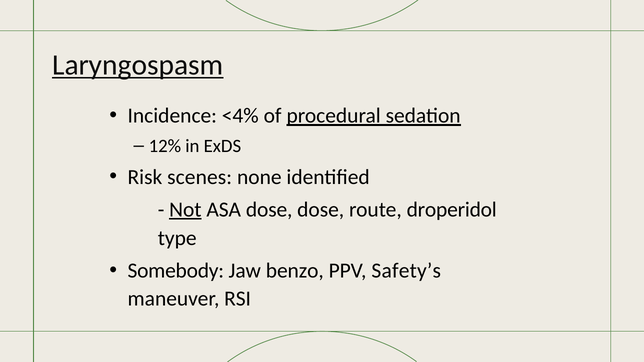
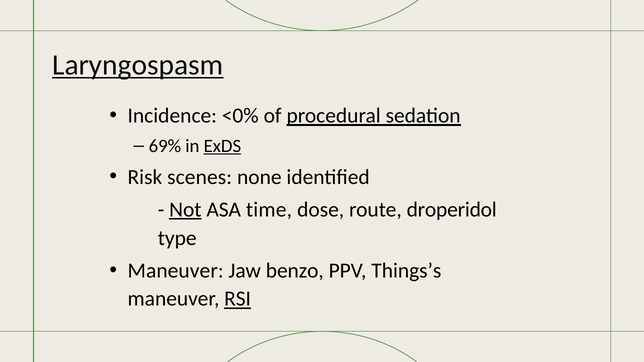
<4%: <4% -> <0%
12%: 12% -> 69%
ExDS underline: none -> present
ASA dose: dose -> time
Somebody at (176, 271): Somebody -> Maneuver
Safety’s: Safety’s -> Things’s
RSI underline: none -> present
